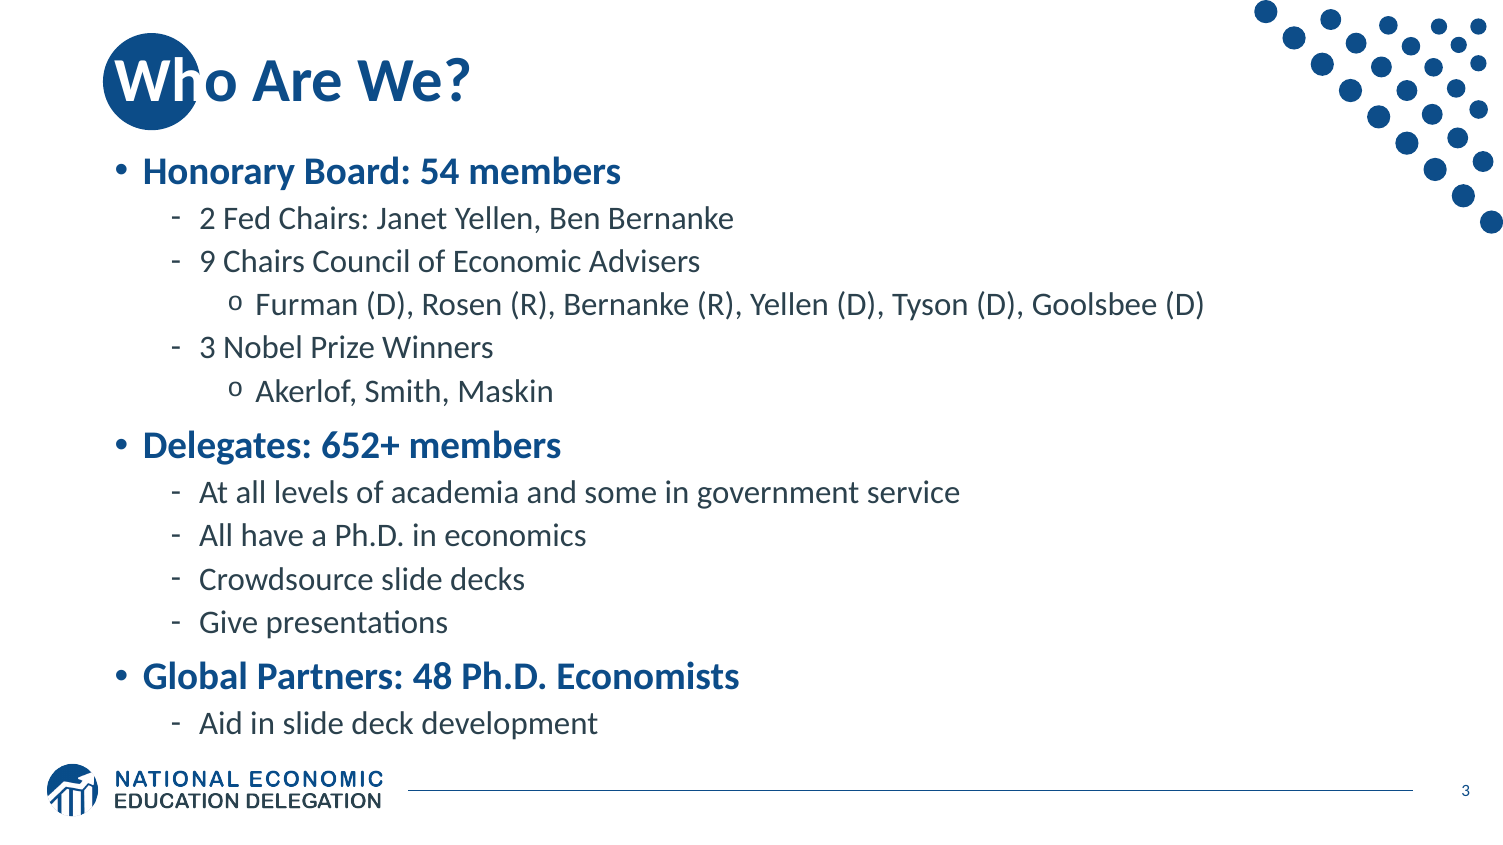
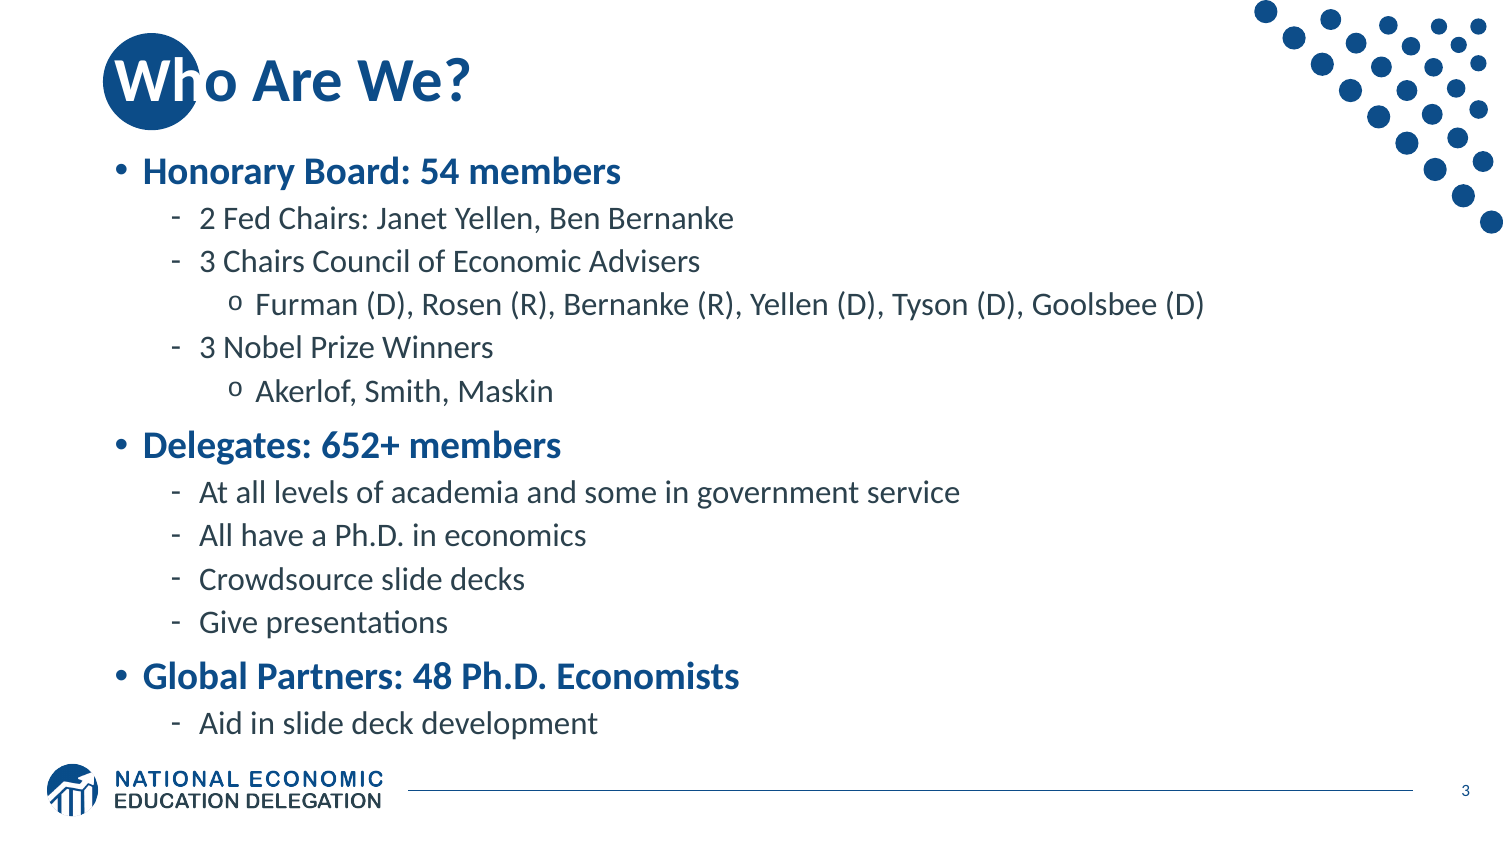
9 at (207, 262): 9 -> 3
